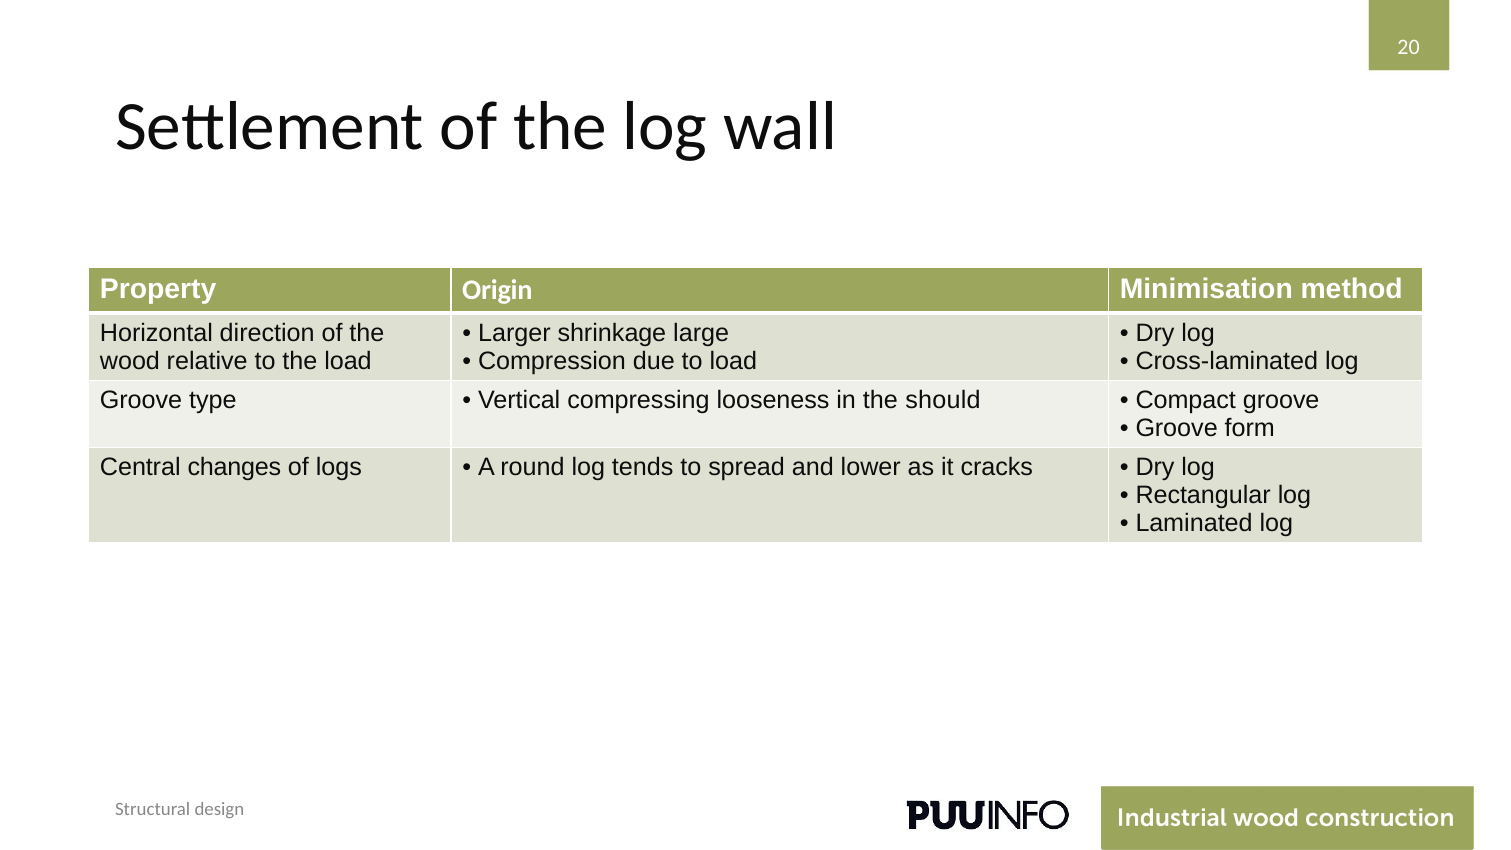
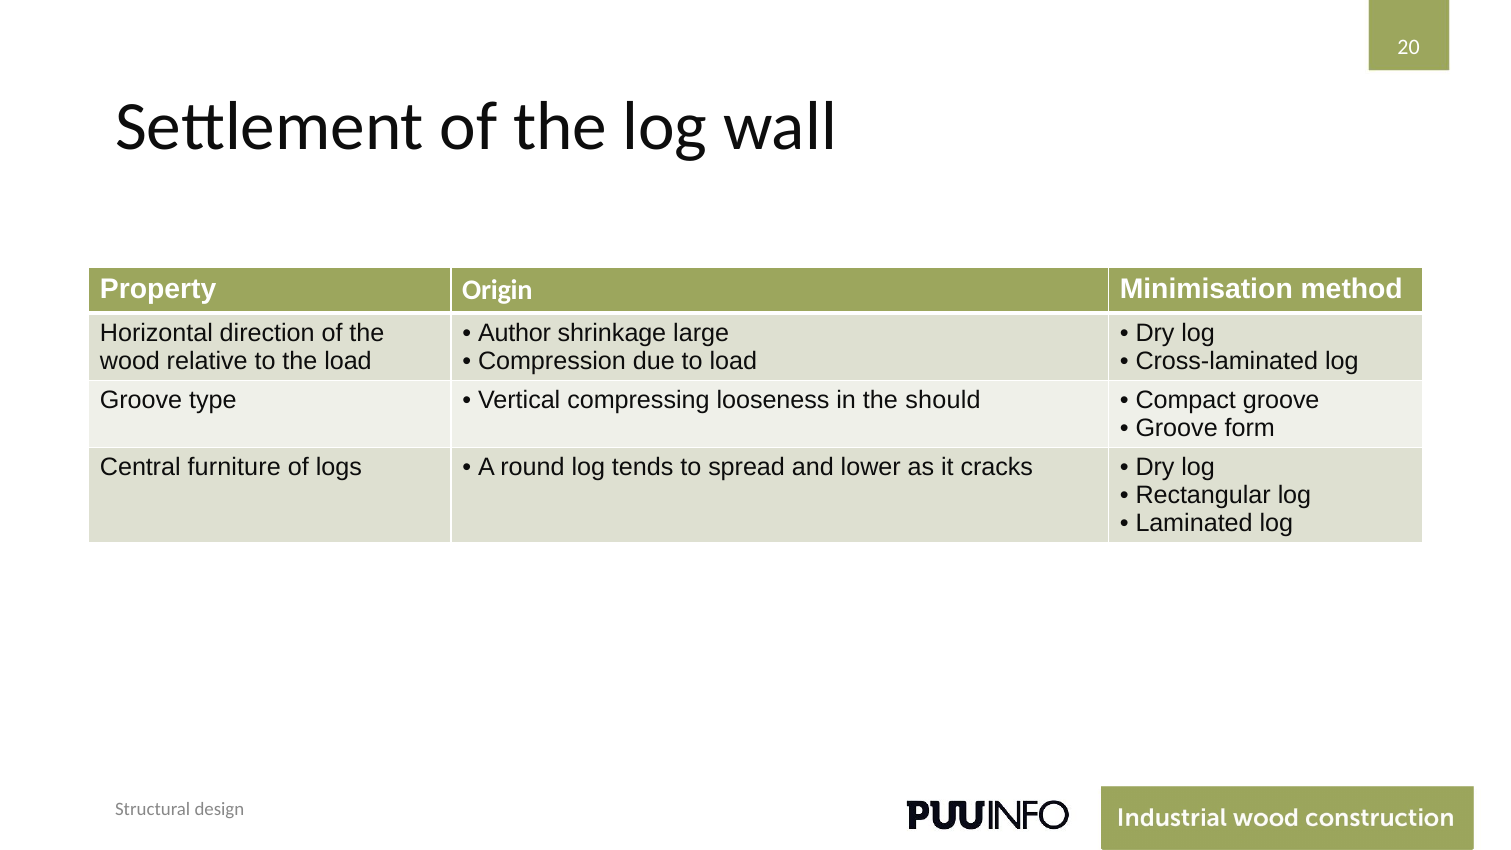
Larger: Larger -> Author
changes: changes -> furniture
